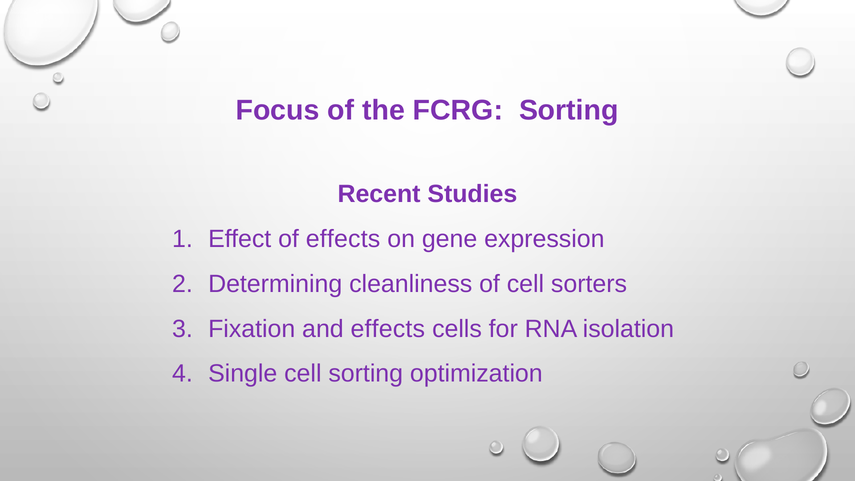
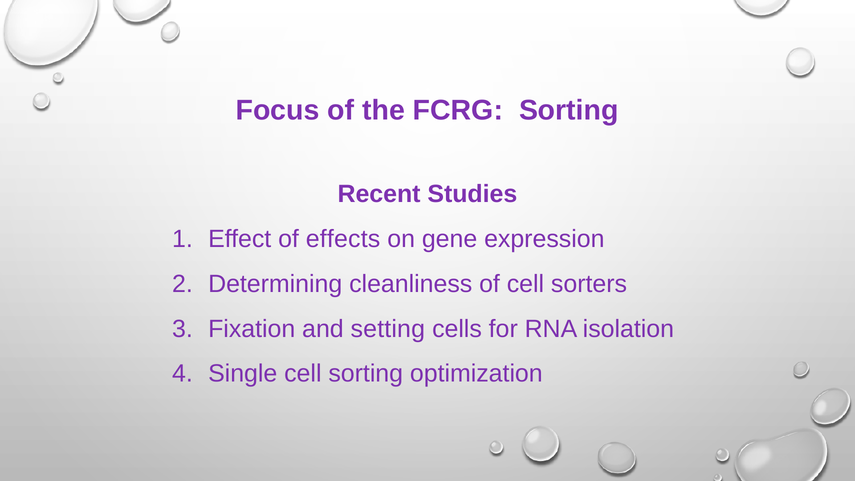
and effects: effects -> setting
